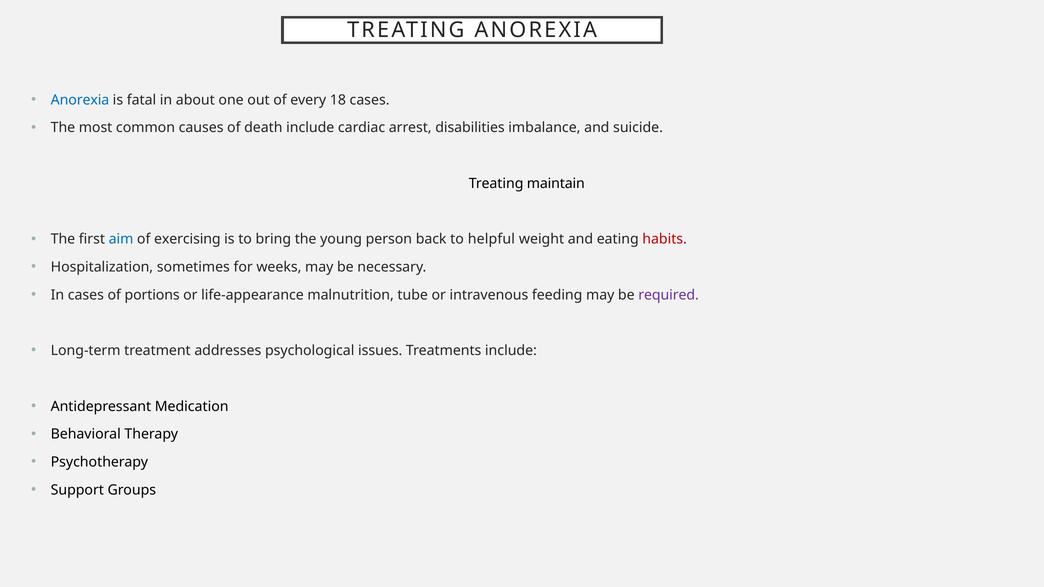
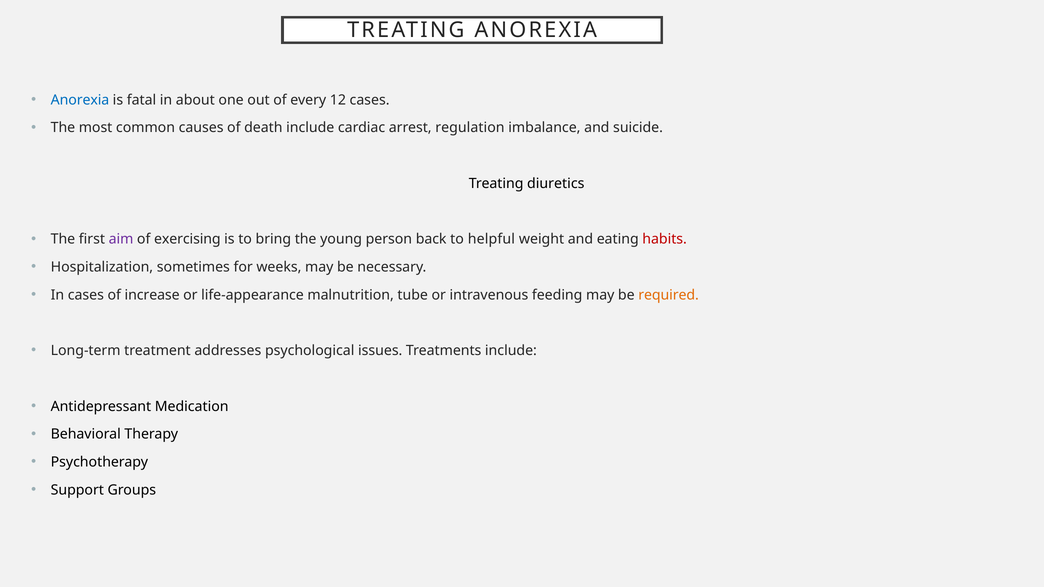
18: 18 -> 12
disabilities: disabilities -> regulation
maintain: maintain -> diuretics
aim colour: blue -> purple
portions: portions -> increase
required colour: purple -> orange
